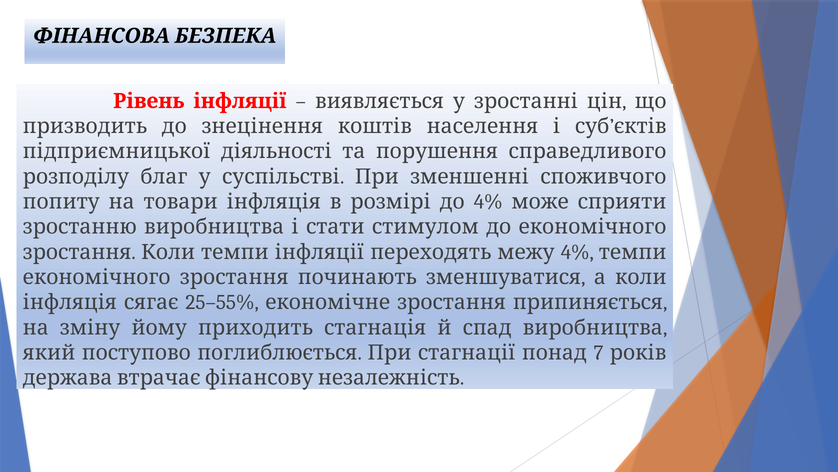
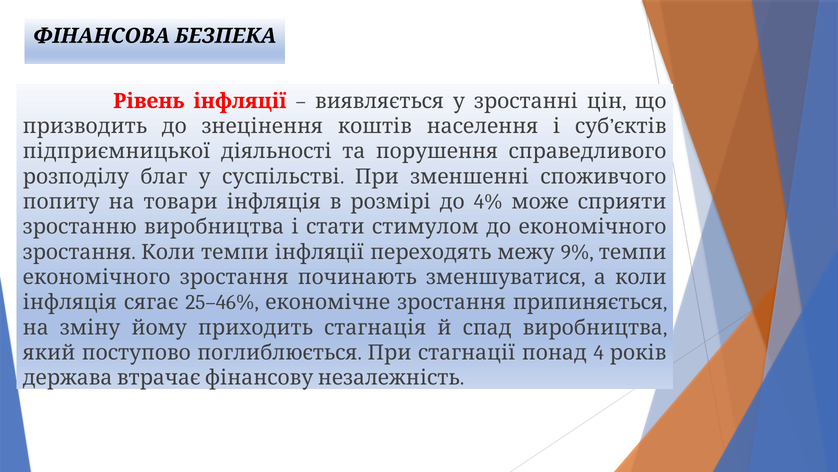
4% at (577, 252): 4% -> 9%
25–55%: 25–55% -> 25–46%
7: 7 -> 4
